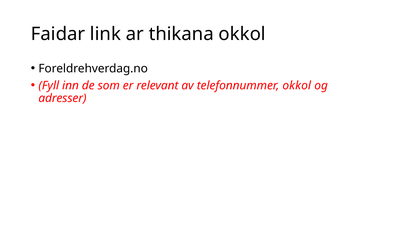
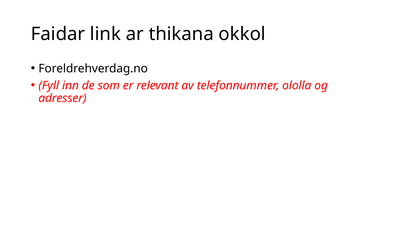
telefonnummer okkol: okkol -> ololla
